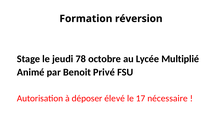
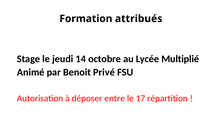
réversion: réversion -> attribués
78: 78 -> 14
élevé: élevé -> entre
nécessaire: nécessaire -> répartition
